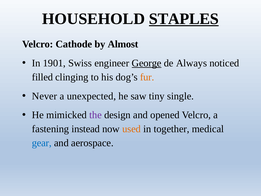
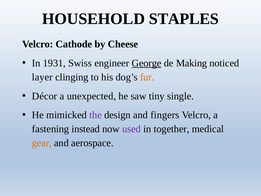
STAPLES underline: present -> none
Almost: Almost -> Cheese
1901: 1901 -> 1931
Always: Always -> Making
filled: filled -> layer
Never: Never -> Décor
opened: opened -> fingers
used colour: orange -> purple
gear colour: blue -> orange
